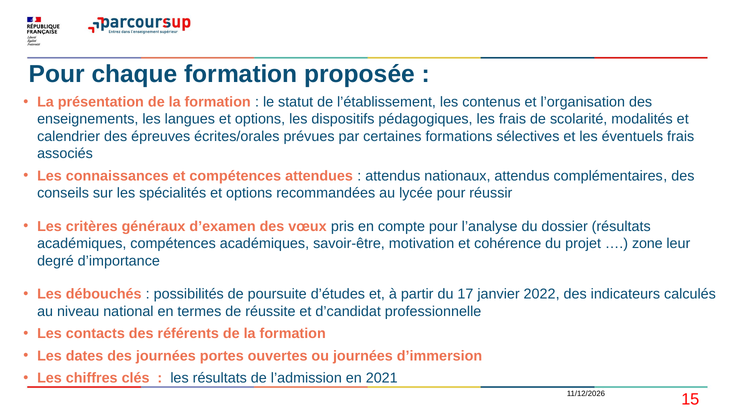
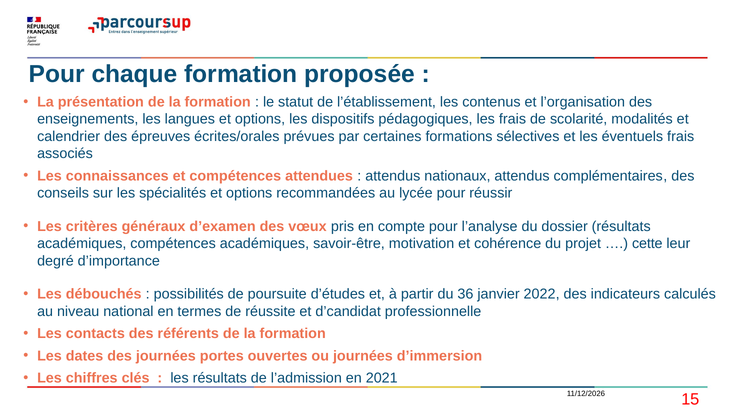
zone: zone -> cette
17: 17 -> 36
